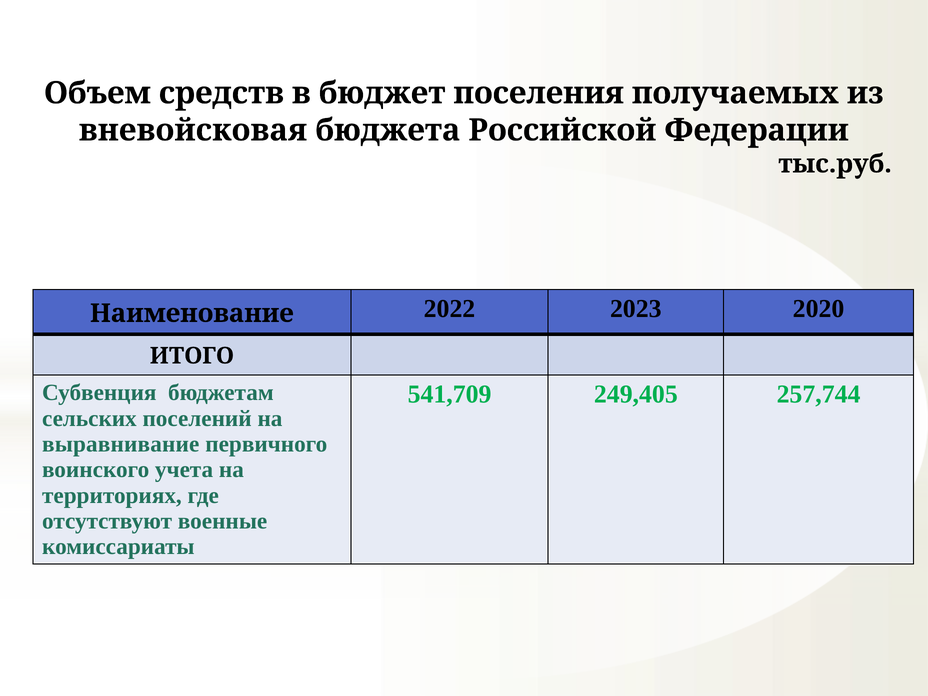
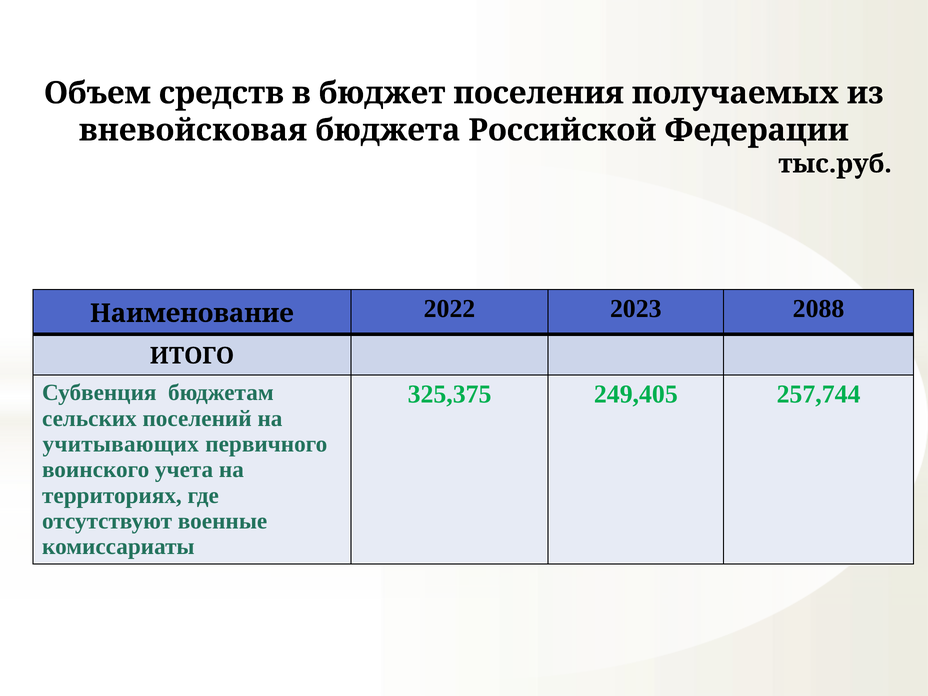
2020: 2020 -> 2088
541,709: 541,709 -> 325,375
выравнивание: выравнивание -> учитывающих
